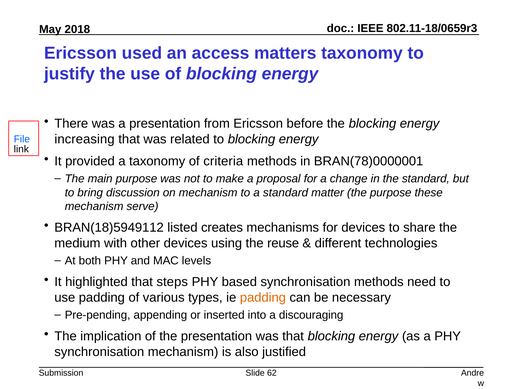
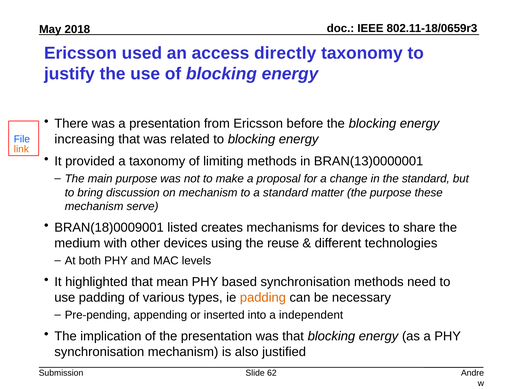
matters: matters -> directly
link colour: black -> orange
criteria: criteria -> limiting
BRAN(78)0000001: BRAN(78)0000001 -> BRAN(13)0000001
BRAN(18)5949112: BRAN(18)5949112 -> BRAN(18)0009001
steps: steps -> mean
discouraging: discouraging -> independent
